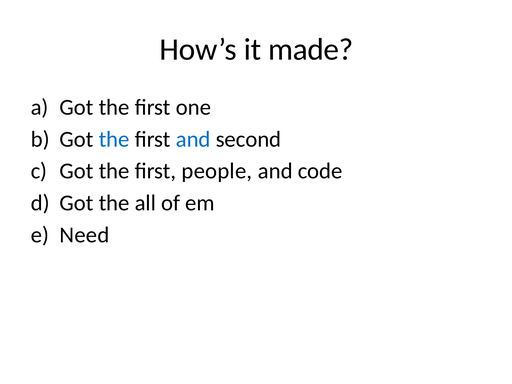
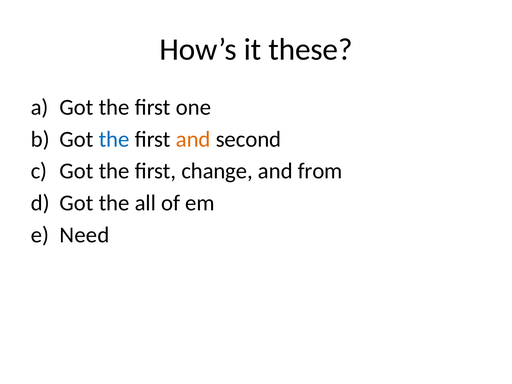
made: made -> these
and at (193, 139) colour: blue -> orange
people: people -> change
code: code -> from
